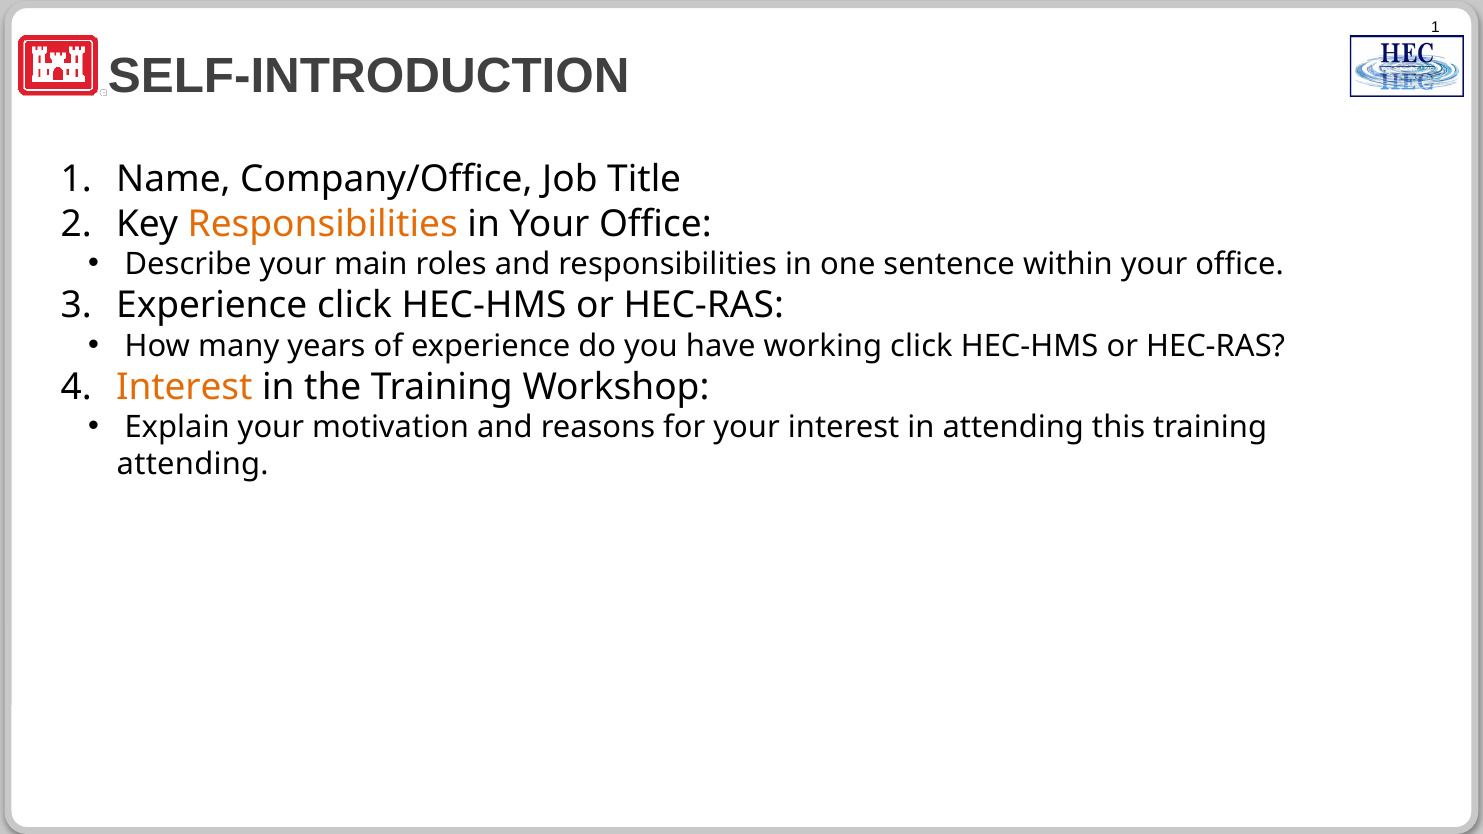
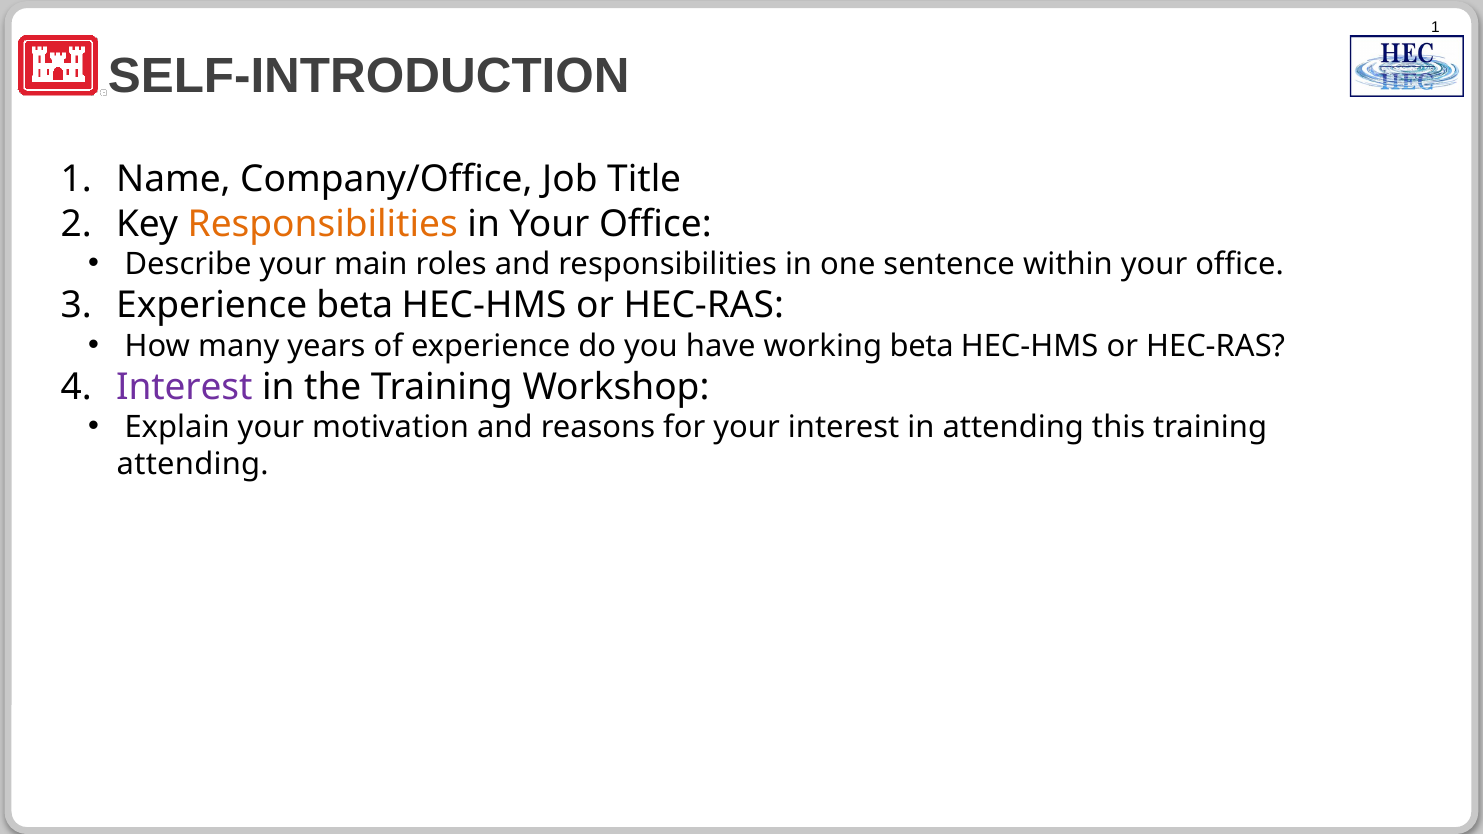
Experience click: click -> beta
working click: click -> beta
Interest at (184, 387) colour: orange -> purple
